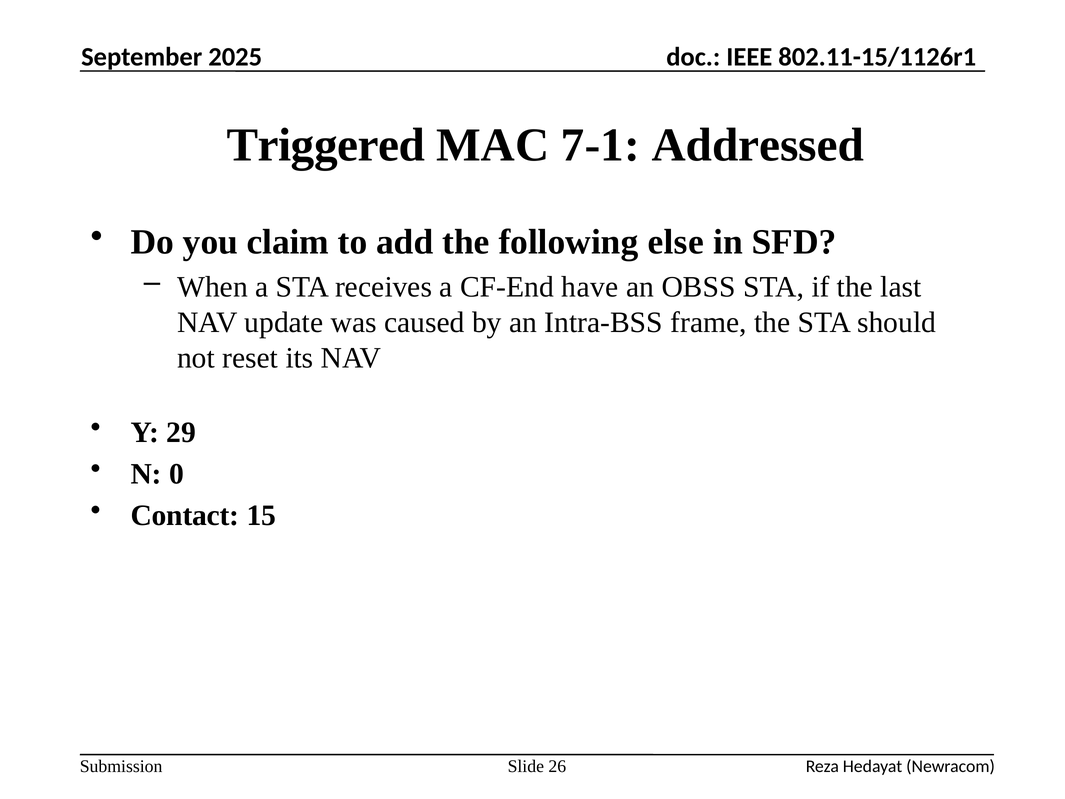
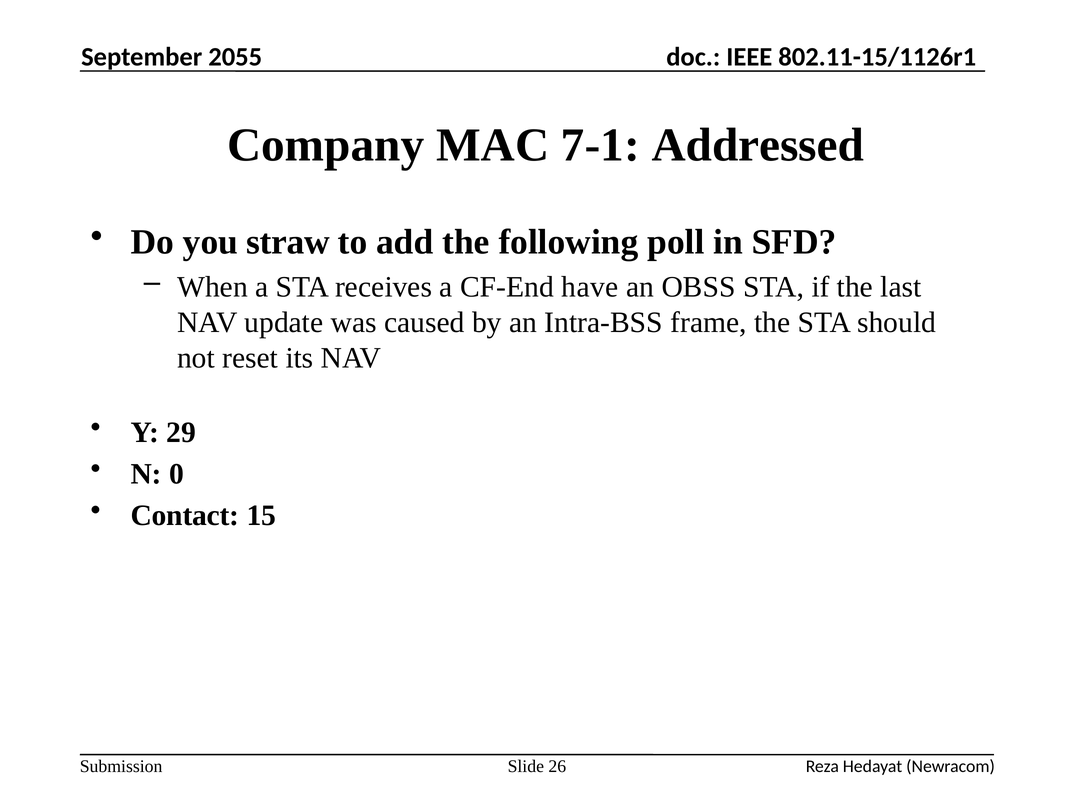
2025: 2025 -> 2055
Triggered: Triggered -> Company
claim: claim -> straw
else: else -> poll
